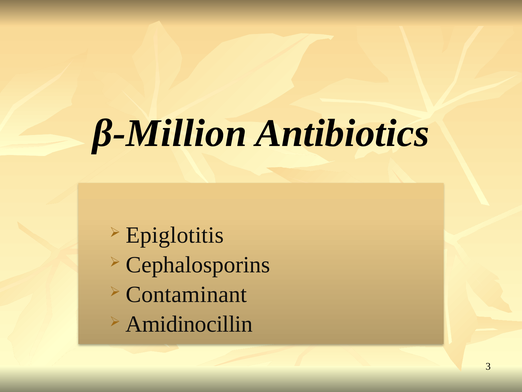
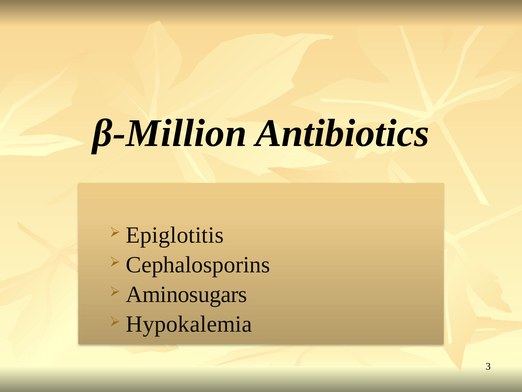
Contaminant: Contaminant -> Aminosugars
Amidinocillin: Amidinocillin -> Hypokalemia
